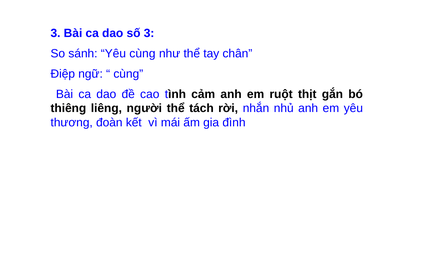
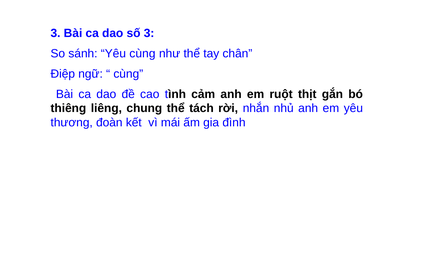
người: người -> chung
